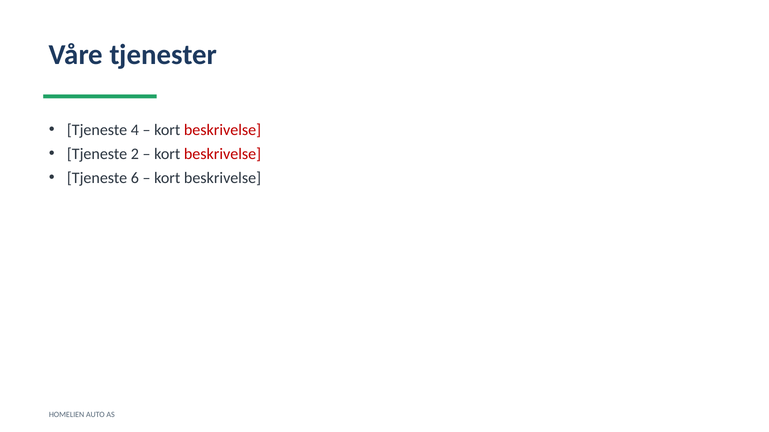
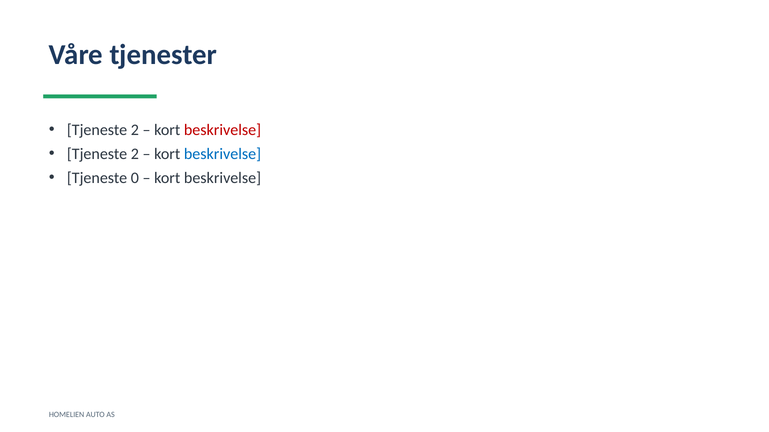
4 at (135, 130): 4 -> 2
beskrivelse at (223, 154) colour: red -> blue
6: 6 -> 0
